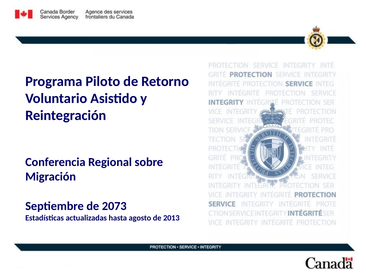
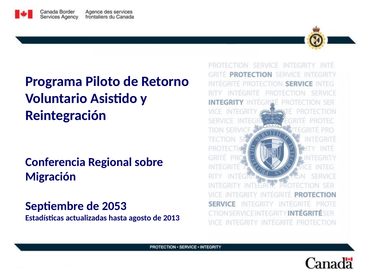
2073: 2073 -> 2053
